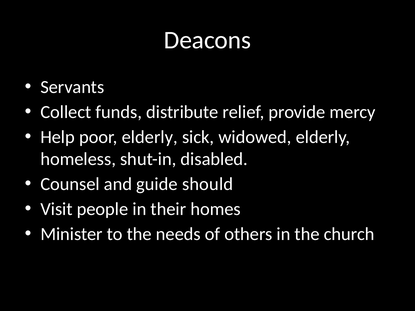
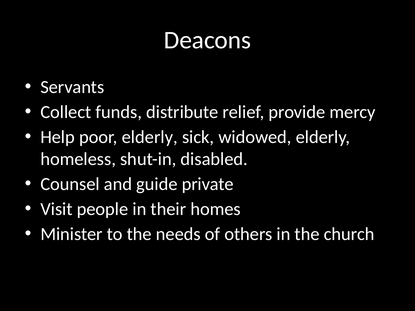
should: should -> private
